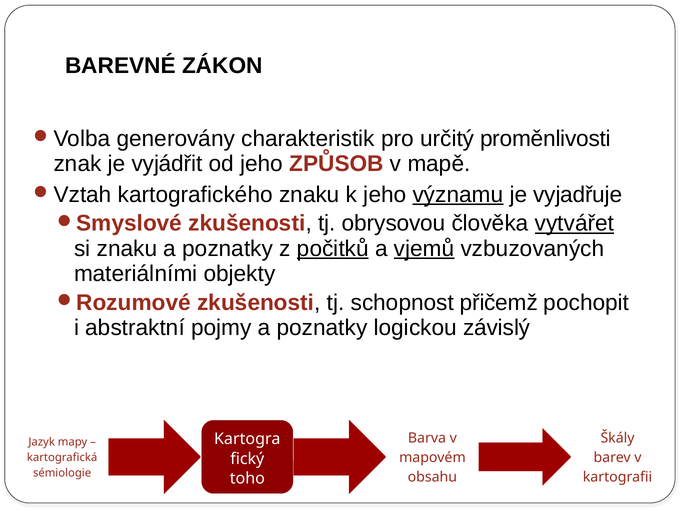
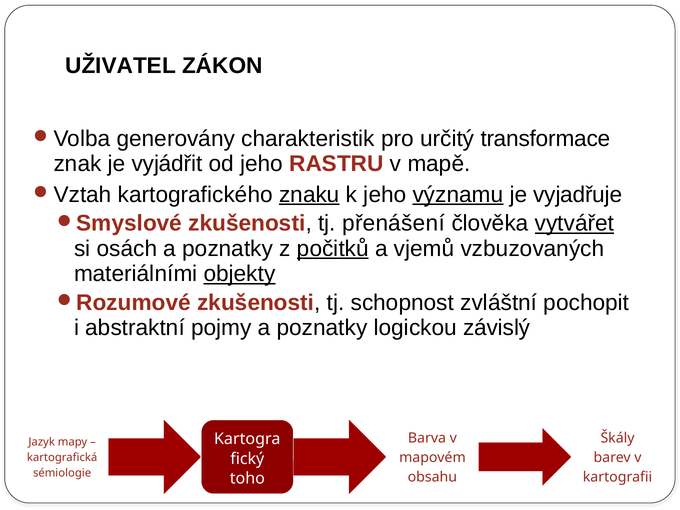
BAREVNÉ: BAREVNÉ -> UŽIVATEL
proměnlivosti: proměnlivosti -> transformace
ZPŮSOB: ZPŮSOB -> RASTRU
znaku at (309, 195) underline: none -> present
obrysovou: obrysovou -> přenášení
si znaku: znaku -> osách
vjemů underline: present -> none
objekty underline: none -> present
přičemž: přičemž -> zvláštní
